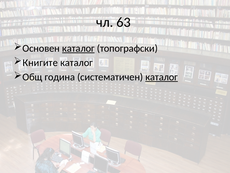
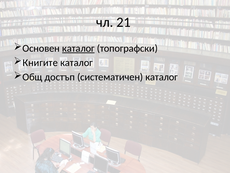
63: 63 -> 21
година: година -> достъп
каталог at (162, 77) underline: present -> none
